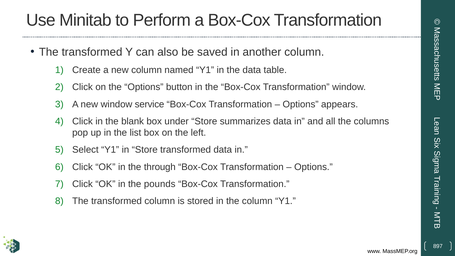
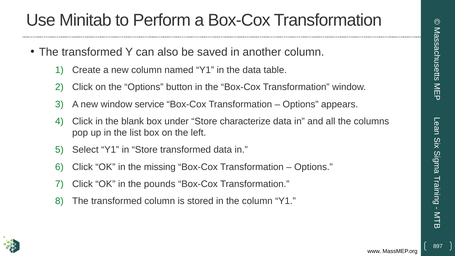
summarizes: summarizes -> characterize
through: through -> missing
